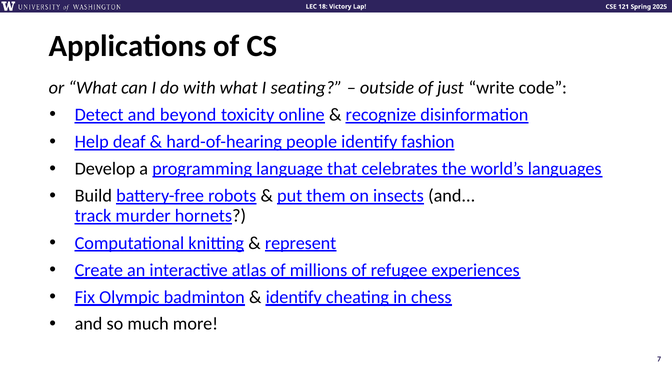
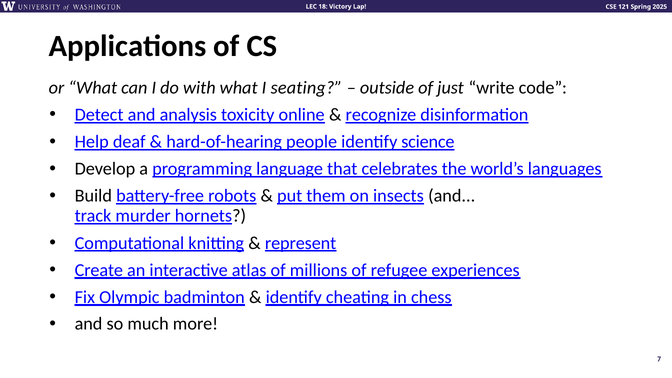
beyond: beyond -> analysis
fashion: fashion -> science
